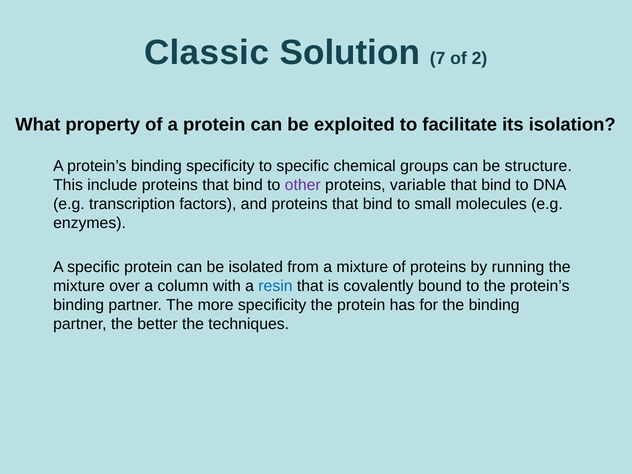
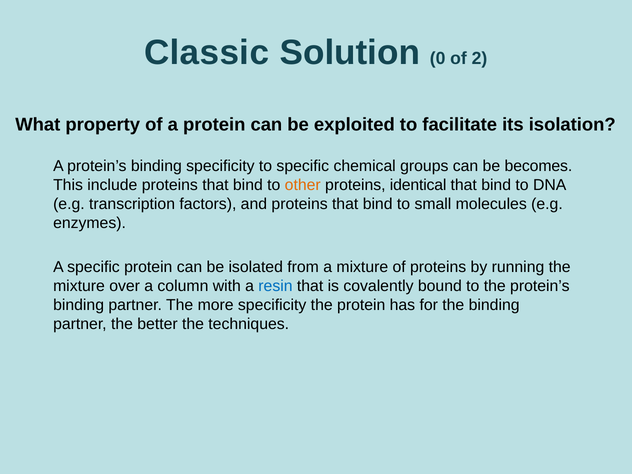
7: 7 -> 0
structure: structure -> becomes
other colour: purple -> orange
variable: variable -> identical
